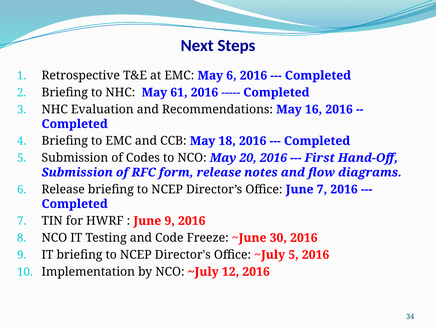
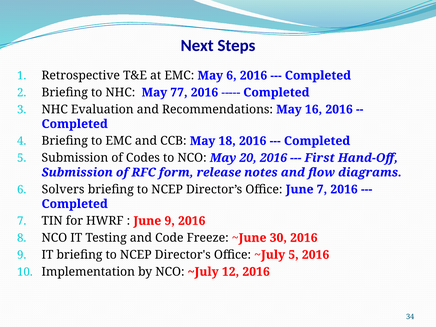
61: 61 -> 77
6 Release: Release -> Solvers
